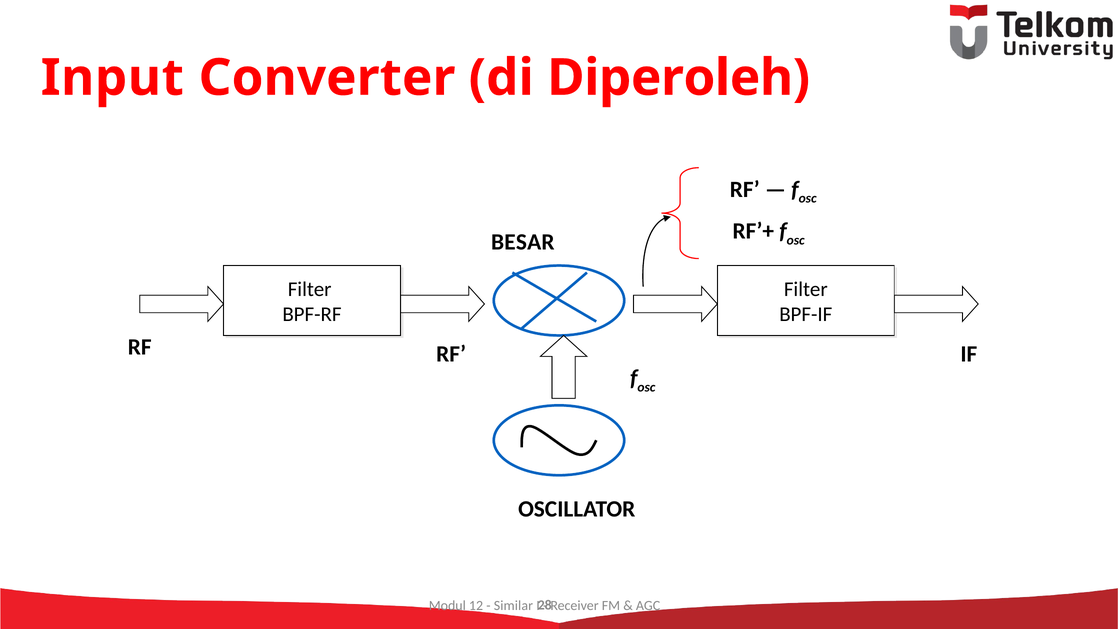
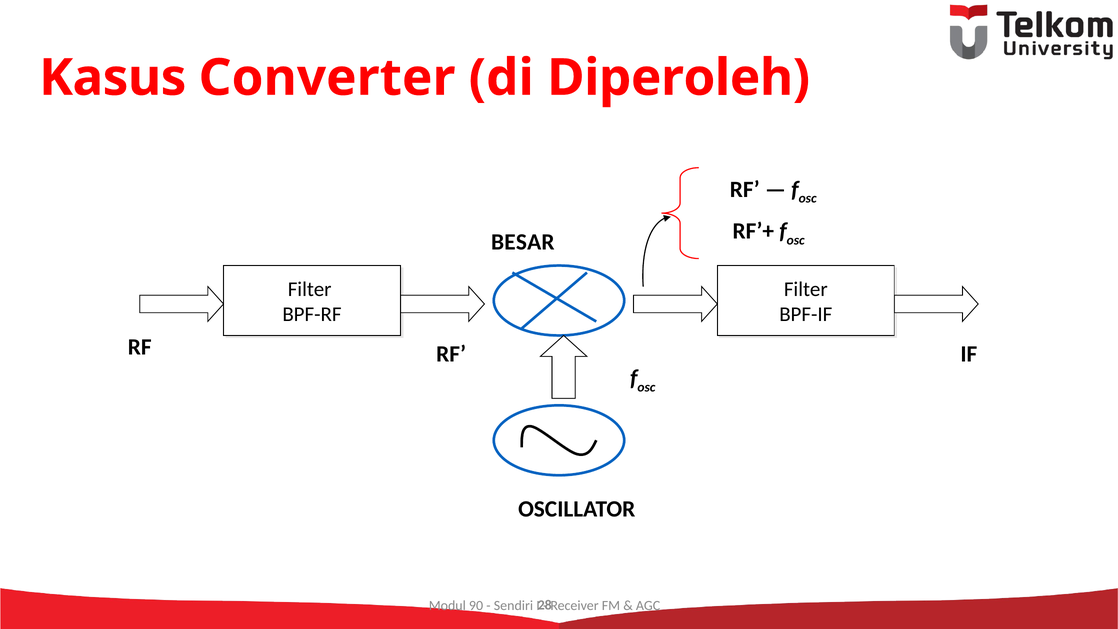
Input: Input -> Kasus
12: 12 -> 90
Similar: Similar -> Sendiri
